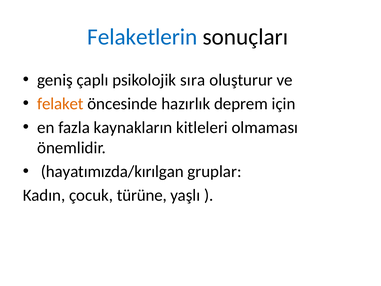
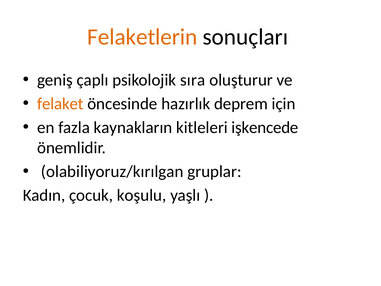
Felaketlerin colour: blue -> orange
olmaması: olmaması -> işkencede
hayatımızda/kırılgan: hayatımızda/kırılgan -> olabiliyoruz/kırılgan
türüne: türüne -> koşulu
